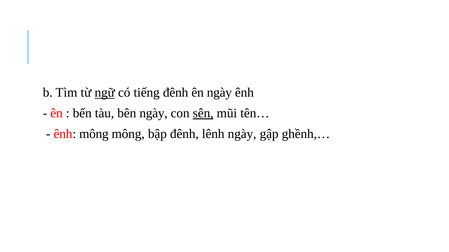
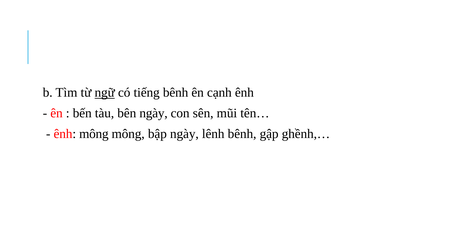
tiếng đênh: đênh -> bênh
ên ngày: ngày -> cạnh
sên underline: present -> none
bập đênh: đênh -> ngày
lênh ngày: ngày -> bênh
